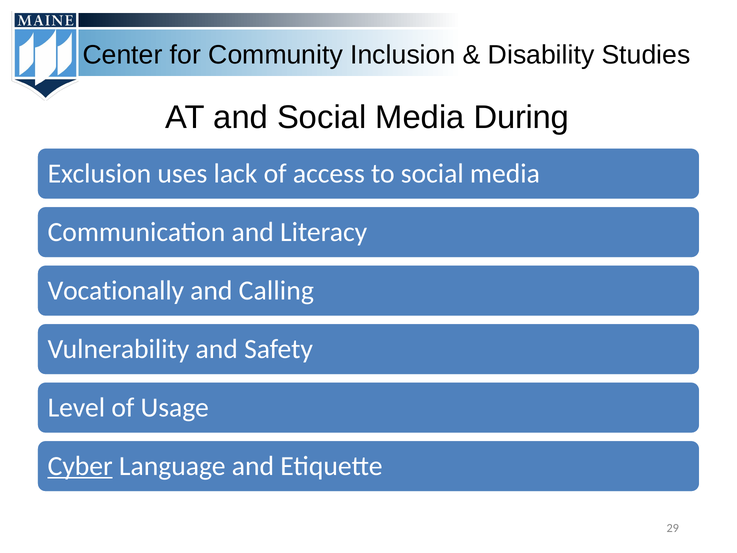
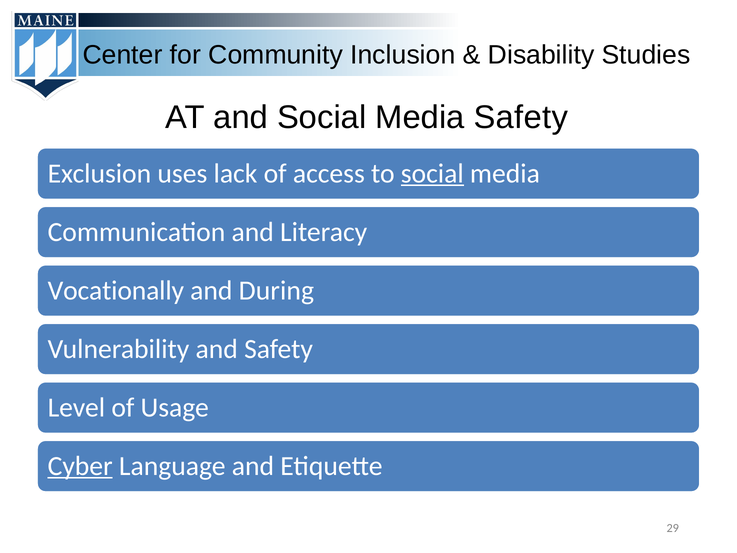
Media During: During -> Safety
social at (432, 173) underline: none -> present
Calling: Calling -> During
